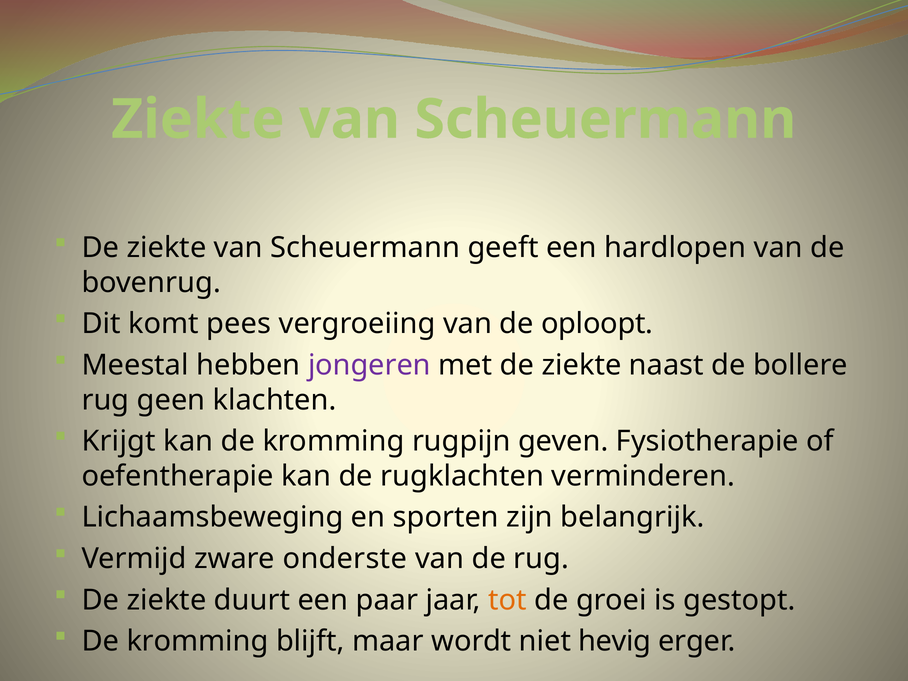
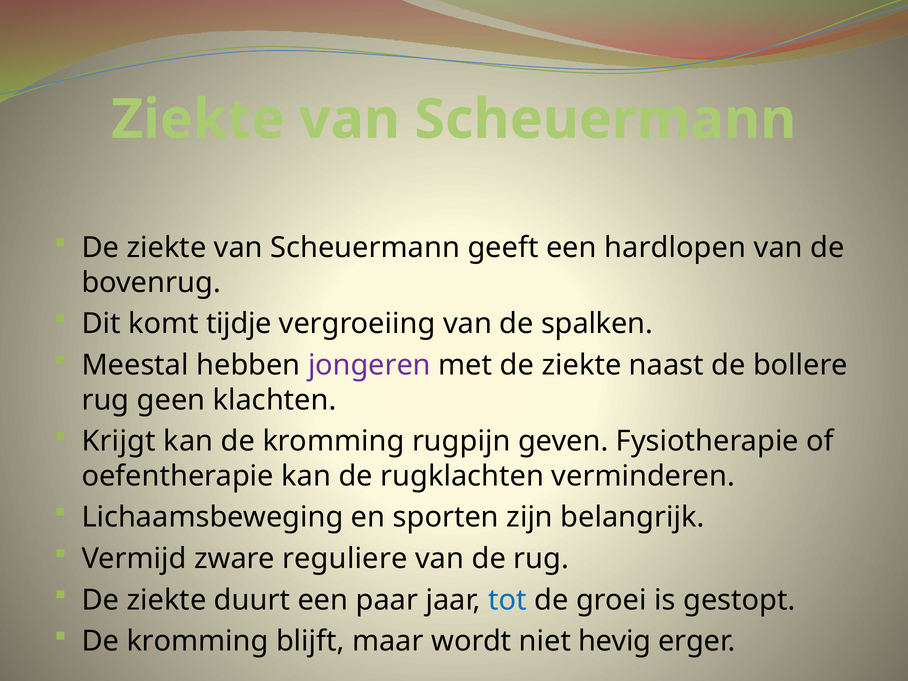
pees: pees -> tijdje
oploopt: oploopt -> spalken
onderste: onderste -> reguliere
tot colour: orange -> blue
